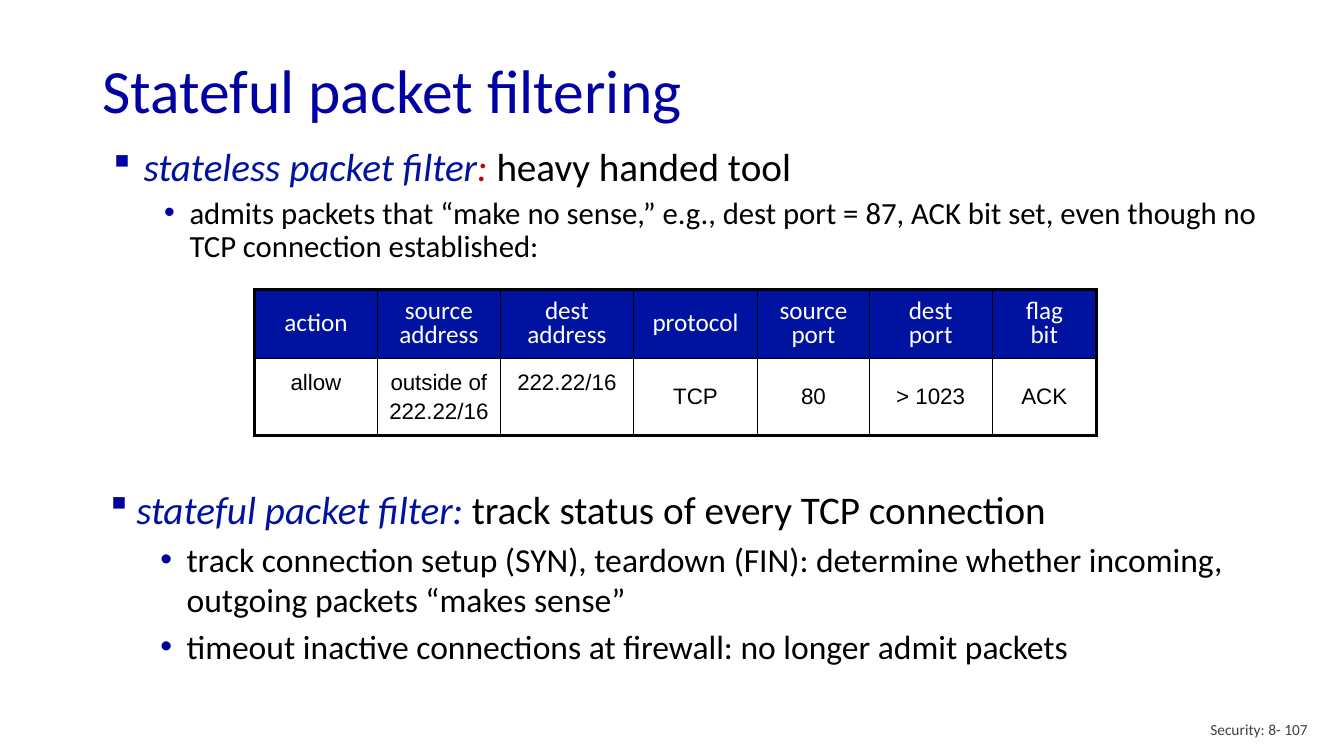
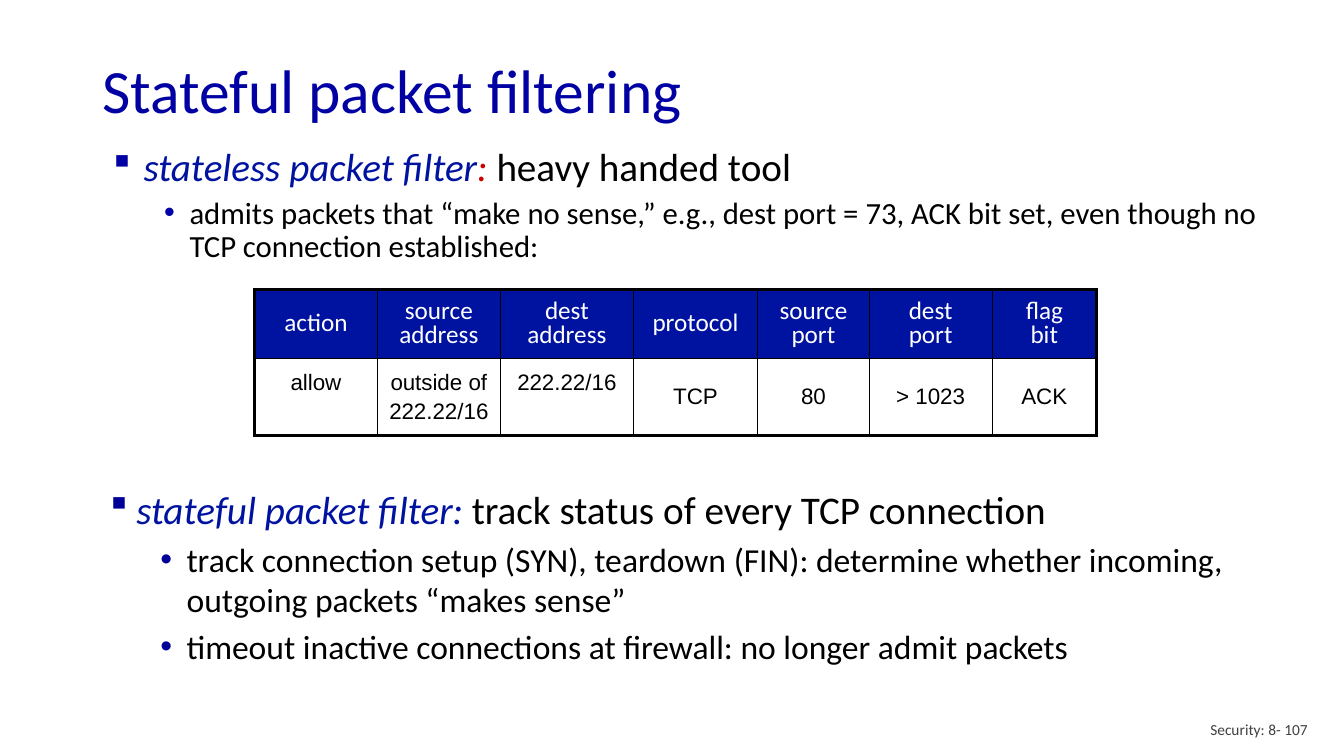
87: 87 -> 73
